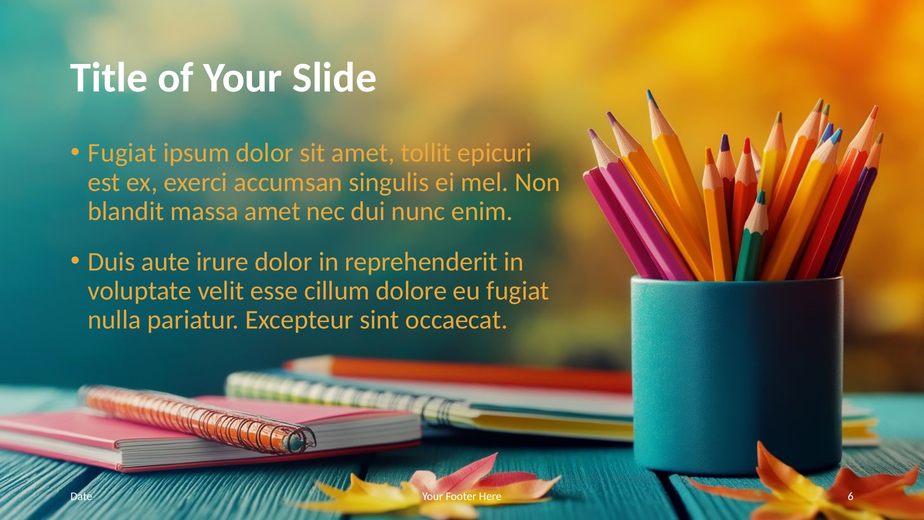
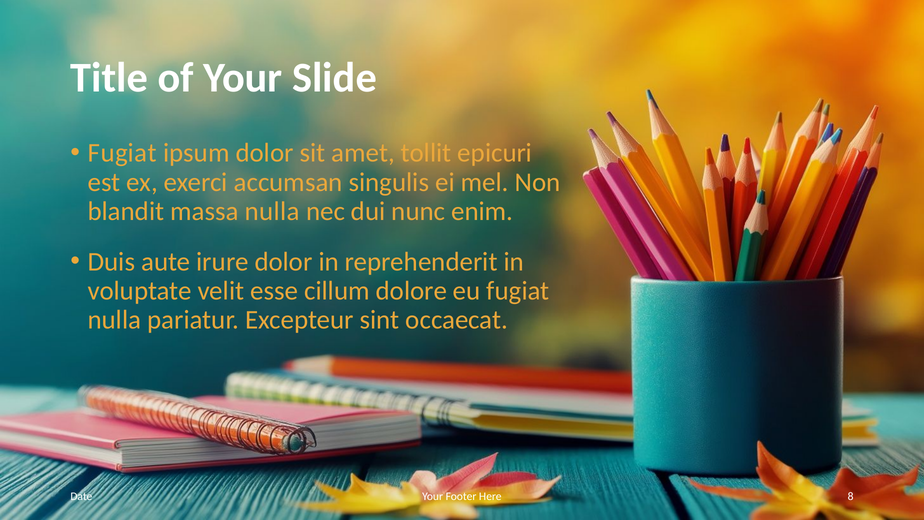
massa amet: amet -> nulla
6: 6 -> 8
